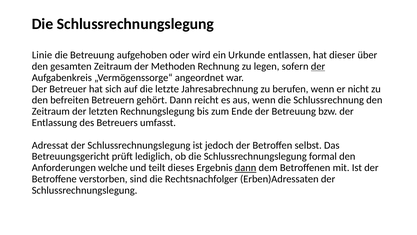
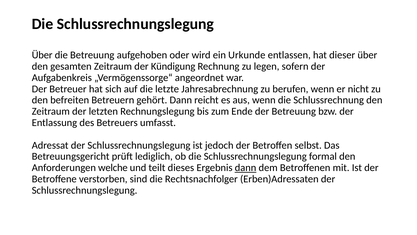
Linie at (42, 55): Linie -> Über
Methoden: Methoden -> Kündigung
der at (318, 66) underline: present -> none
